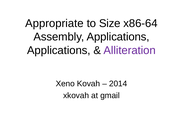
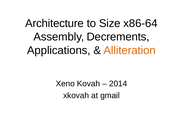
Appropriate: Appropriate -> Architecture
Assembly Applications: Applications -> Decrements
Alliteration colour: purple -> orange
